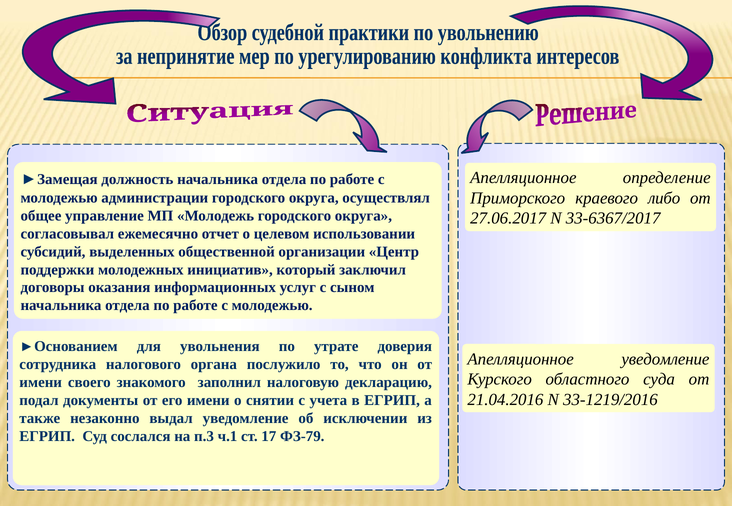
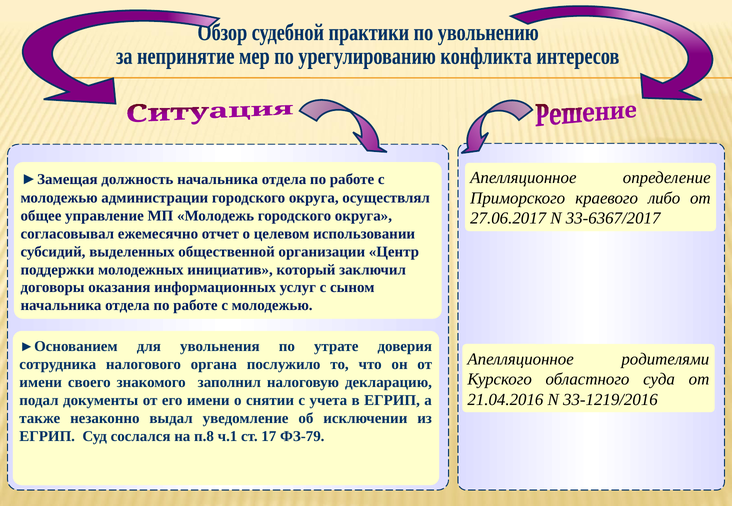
Апелляционное уведомление: уведомление -> родителями
п.3: п.3 -> п.8
